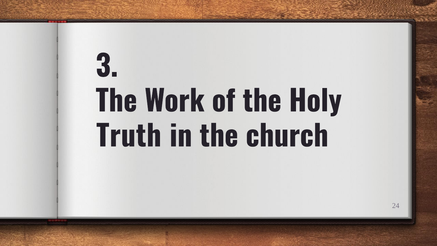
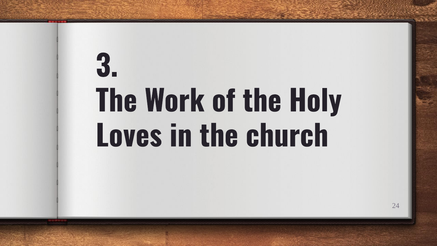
Truth: Truth -> Loves
